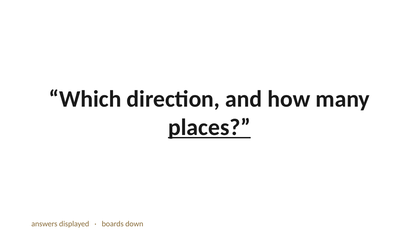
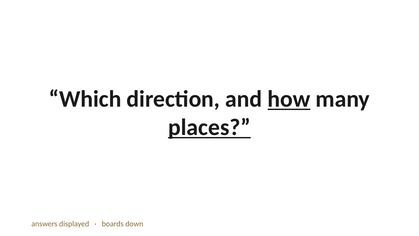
how underline: none -> present
